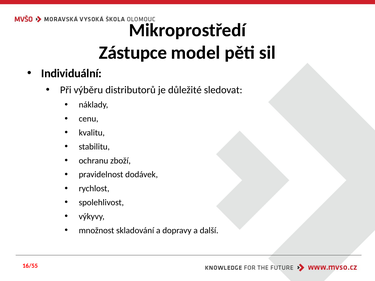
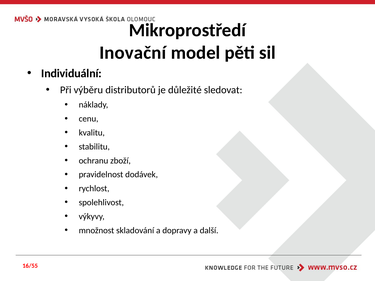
Zástupce: Zástupce -> Inovační
